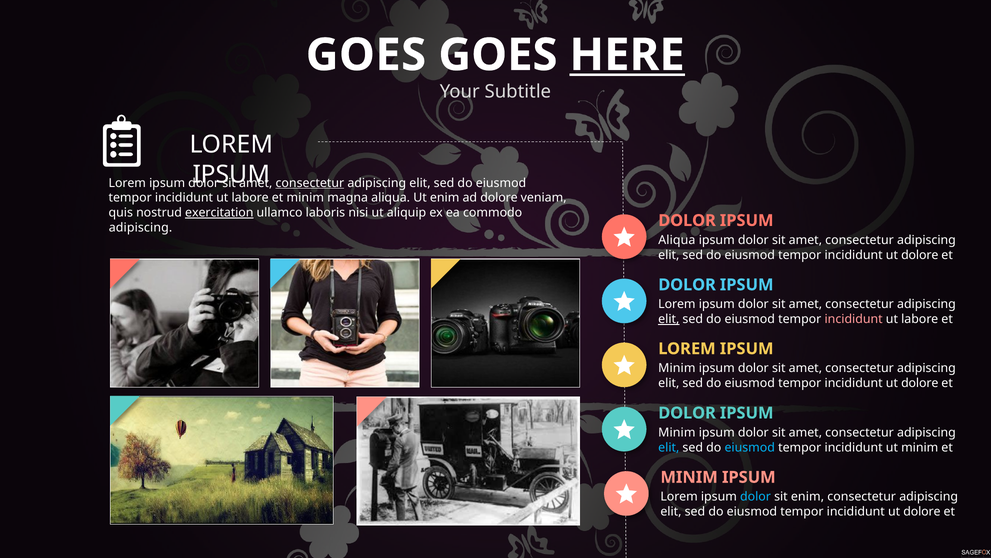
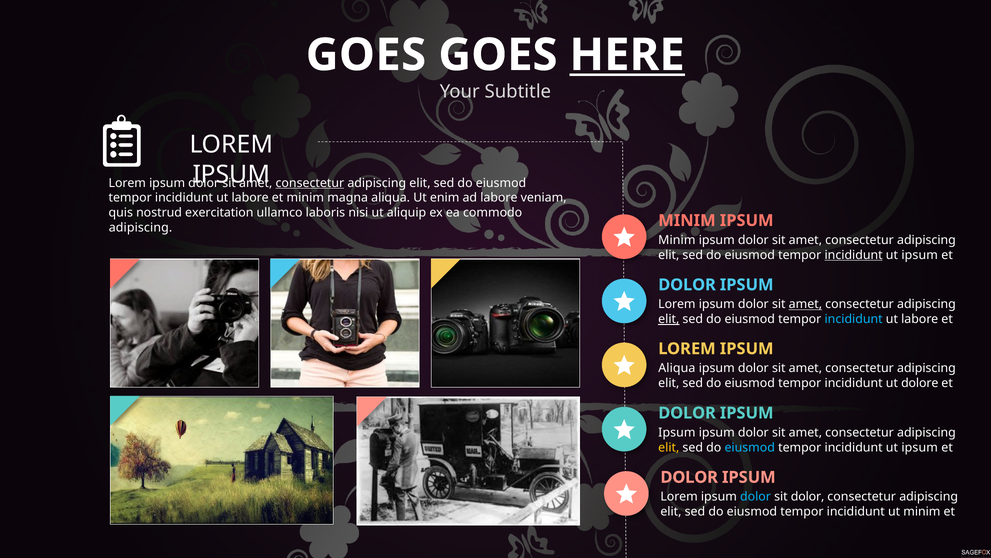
ad dolore: dolore -> labore
exercitation underline: present -> none
DOLOR at (687, 220): DOLOR -> MINIM
Aliqua at (677, 240): Aliqua -> Minim
incididunt at (854, 255) underline: none -> present
dolore at (920, 255): dolore -> ipsum
amet at (805, 304) underline: none -> present
incididunt at (854, 319) colour: pink -> light blue
Minim at (677, 368): Minim -> Aliqua
Minim at (677, 432): Minim -> Ipsum
elit at (669, 447) colour: light blue -> yellow
minim at (920, 447): minim -> ipsum
MINIM at (689, 477): MINIM -> DOLOR
sit enim: enim -> dolor
dolore at (922, 511): dolore -> minim
